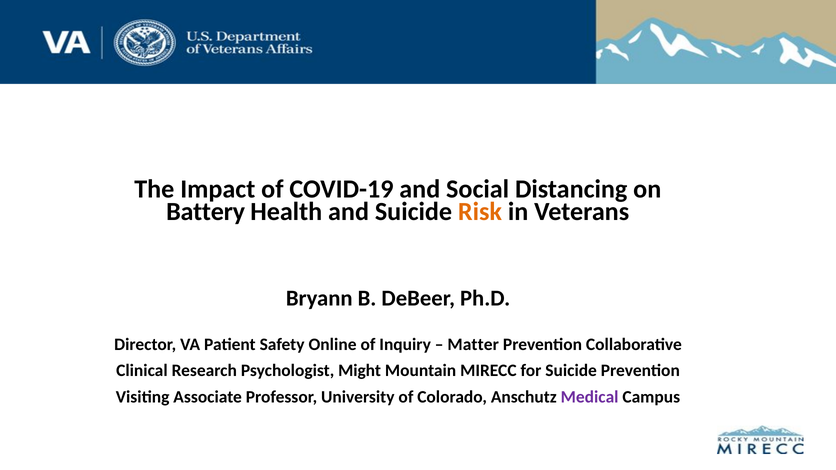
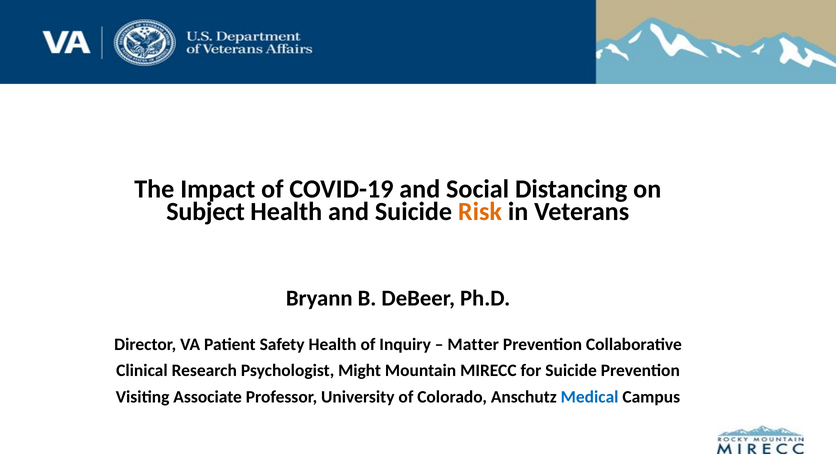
Battery: Battery -> Subject
Safety Online: Online -> Health
Medical colour: purple -> blue
